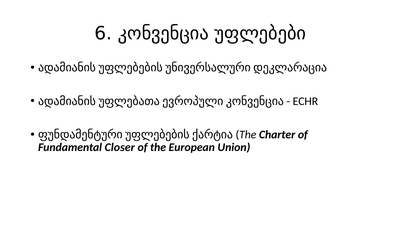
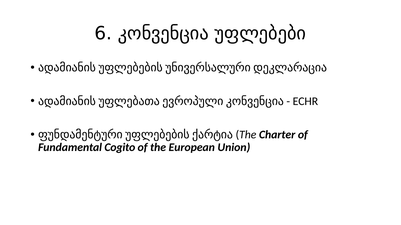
Closer: Closer -> Cogito
